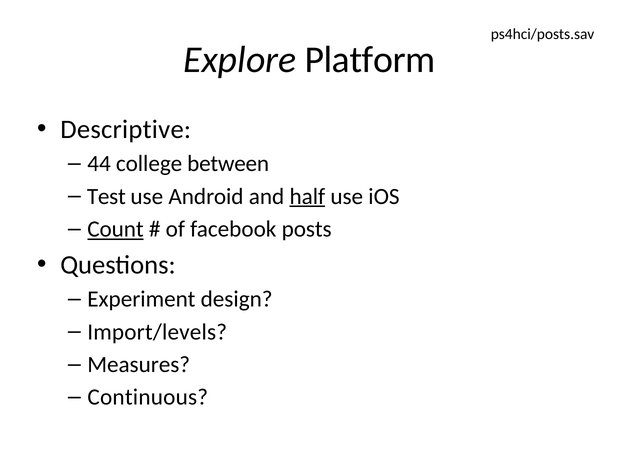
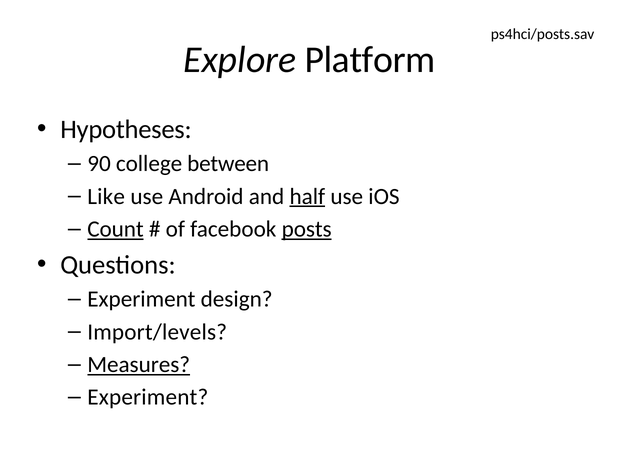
Descriptive: Descriptive -> Hypotheses
44: 44 -> 90
Test: Test -> Like
posts underline: none -> present
Measures underline: none -> present
Continuous at (148, 397): Continuous -> Experiment
